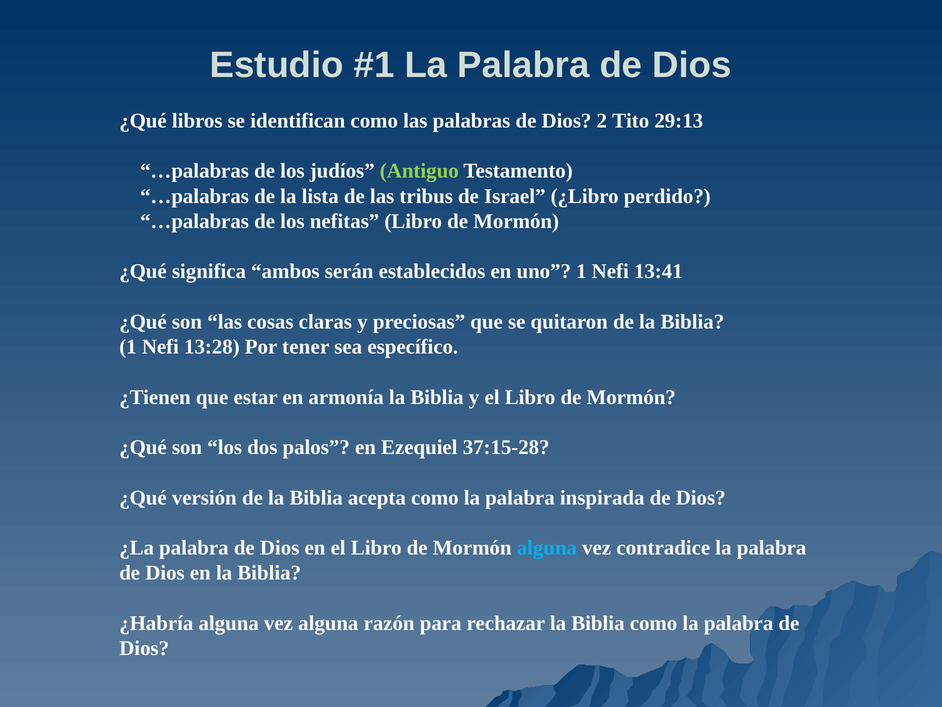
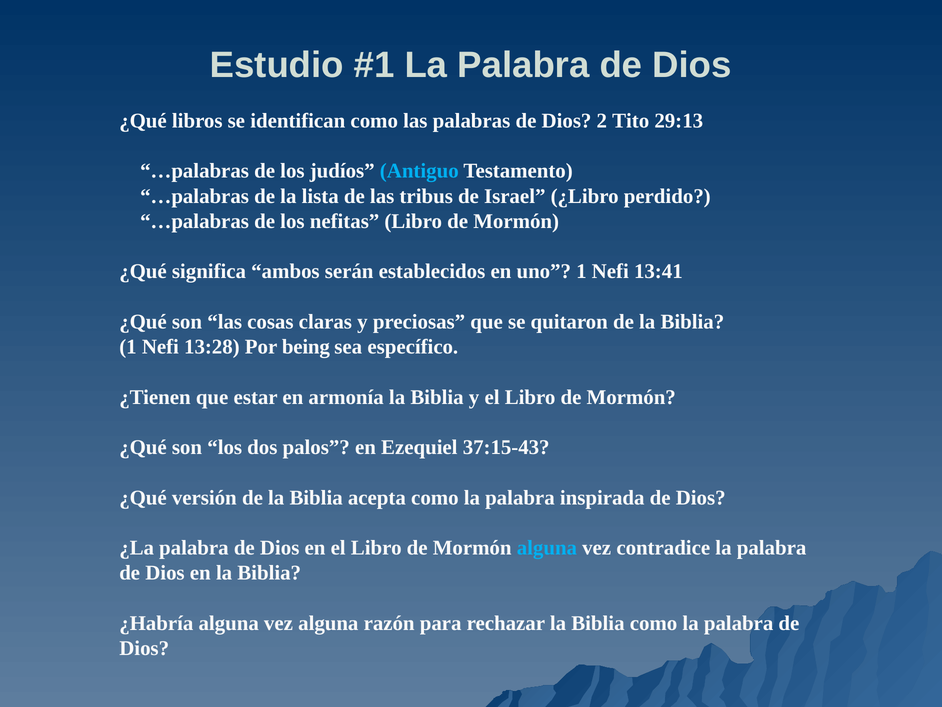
Antiguo colour: light green -> light blue
tener: tener -> being
37:15-28: 37:15-28 -> 37:15-43
